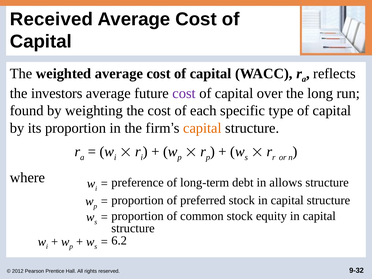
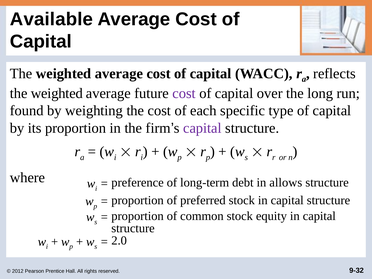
Received: Received -> Available
investors at (57, 93): investors -> weighted
capital at (202, 128) colour: orange -> purple
6.2: 6.2 -> 2.0
